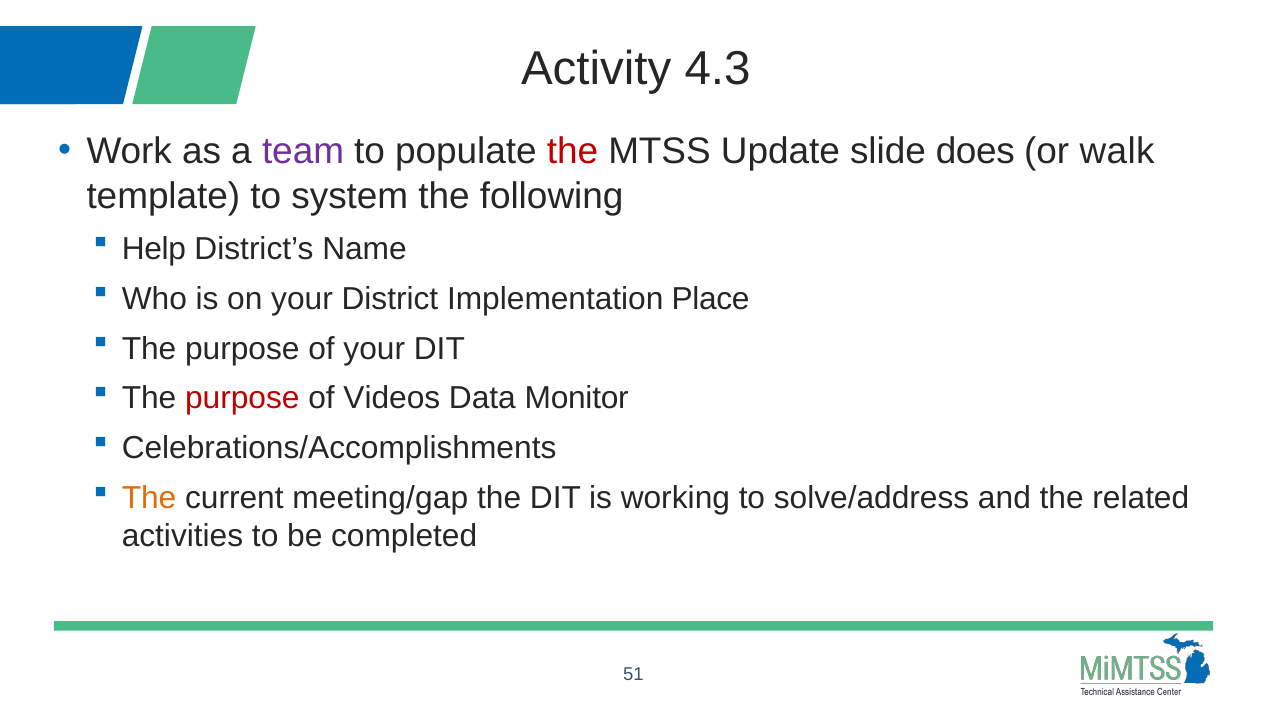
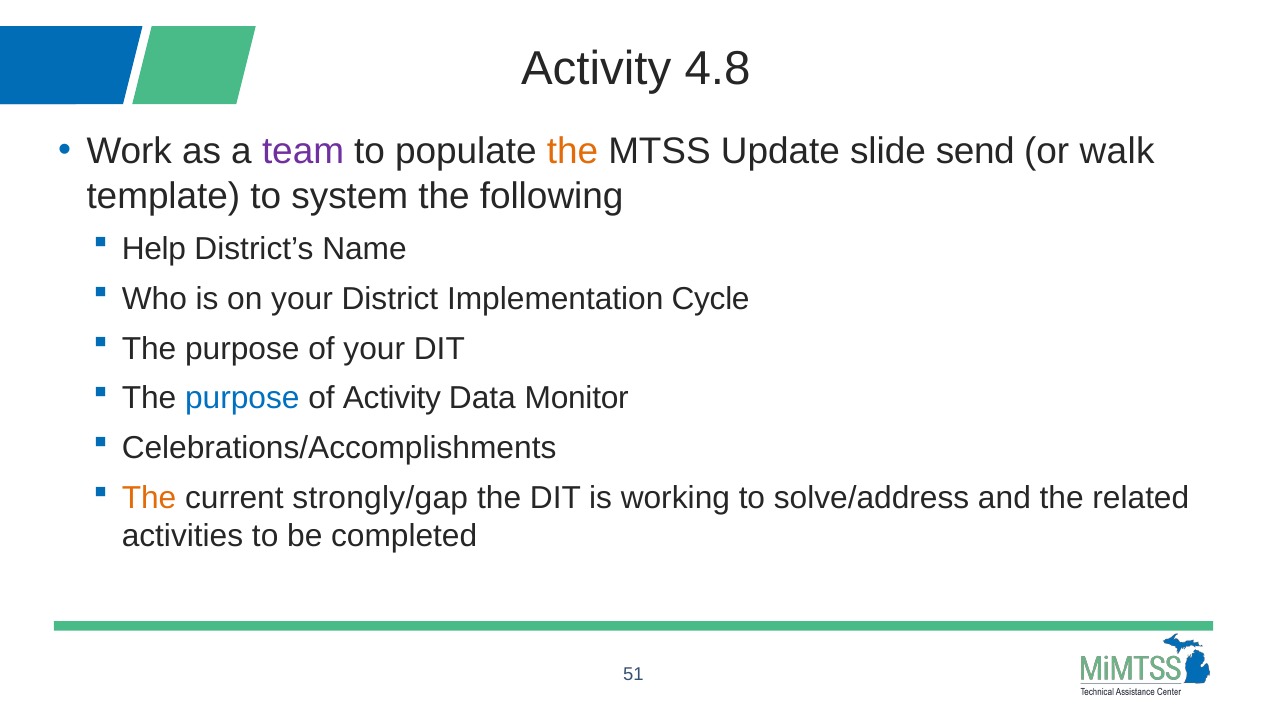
4.3: 4.3 -> 4.8
the at (572, 151) colour: red -> orange
does: does -> send
Place: Place -> Cycle
purpose at (242, 398) colour: red -> blue
of Videos: Videos -> Activity
meeting/gap: meeting/gap -> strongly/gap
